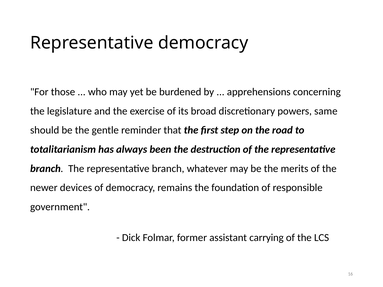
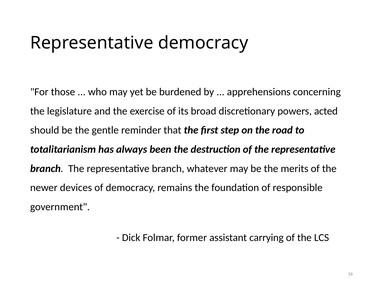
same: same -> acted
